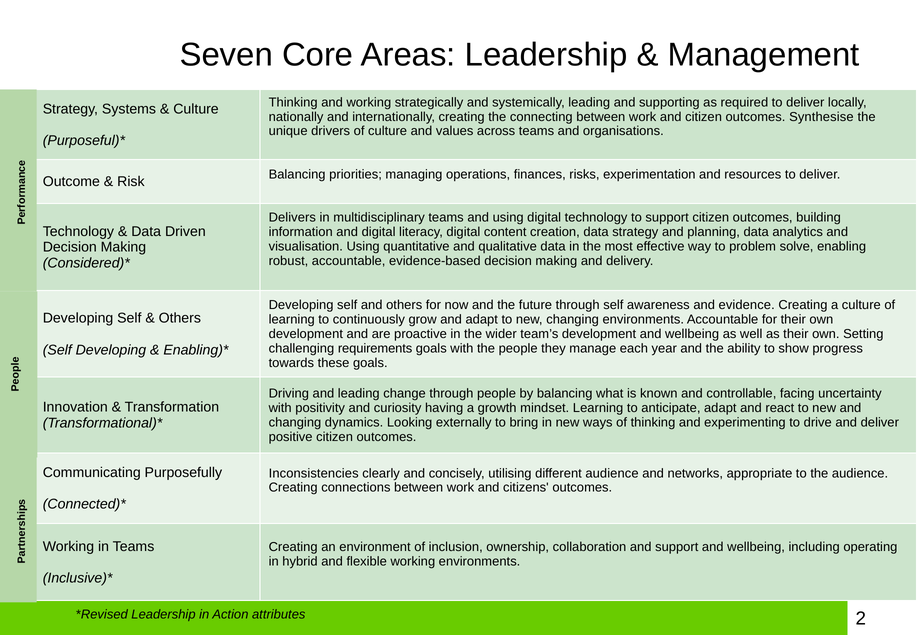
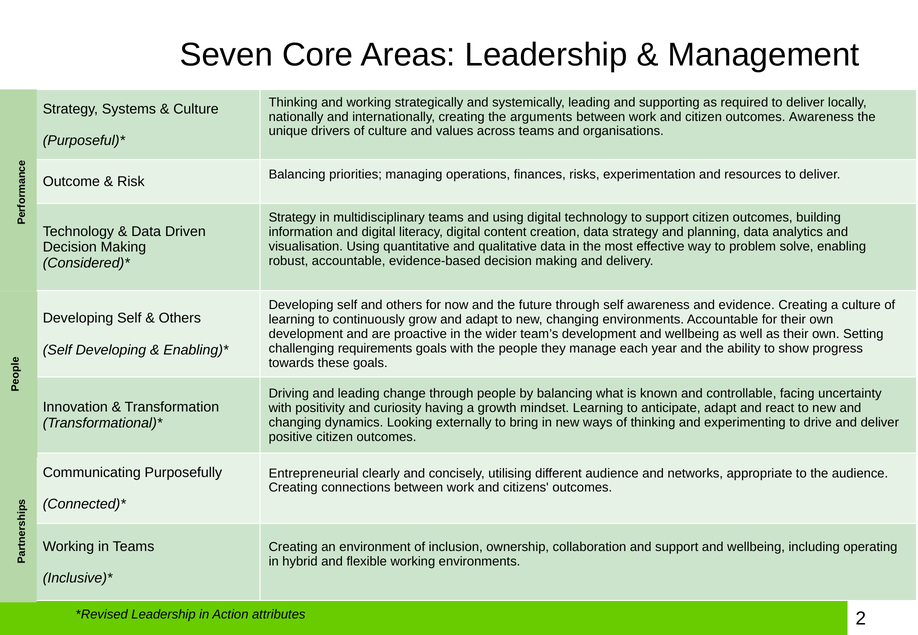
connecting: connecting -> arguments
outcomes Synthesise: Synthesise -> Awareness
Delivers at (292, 218): Delivers -> Strategy
Inconsistencies: Inconsistencies -> Entrepreneurial
